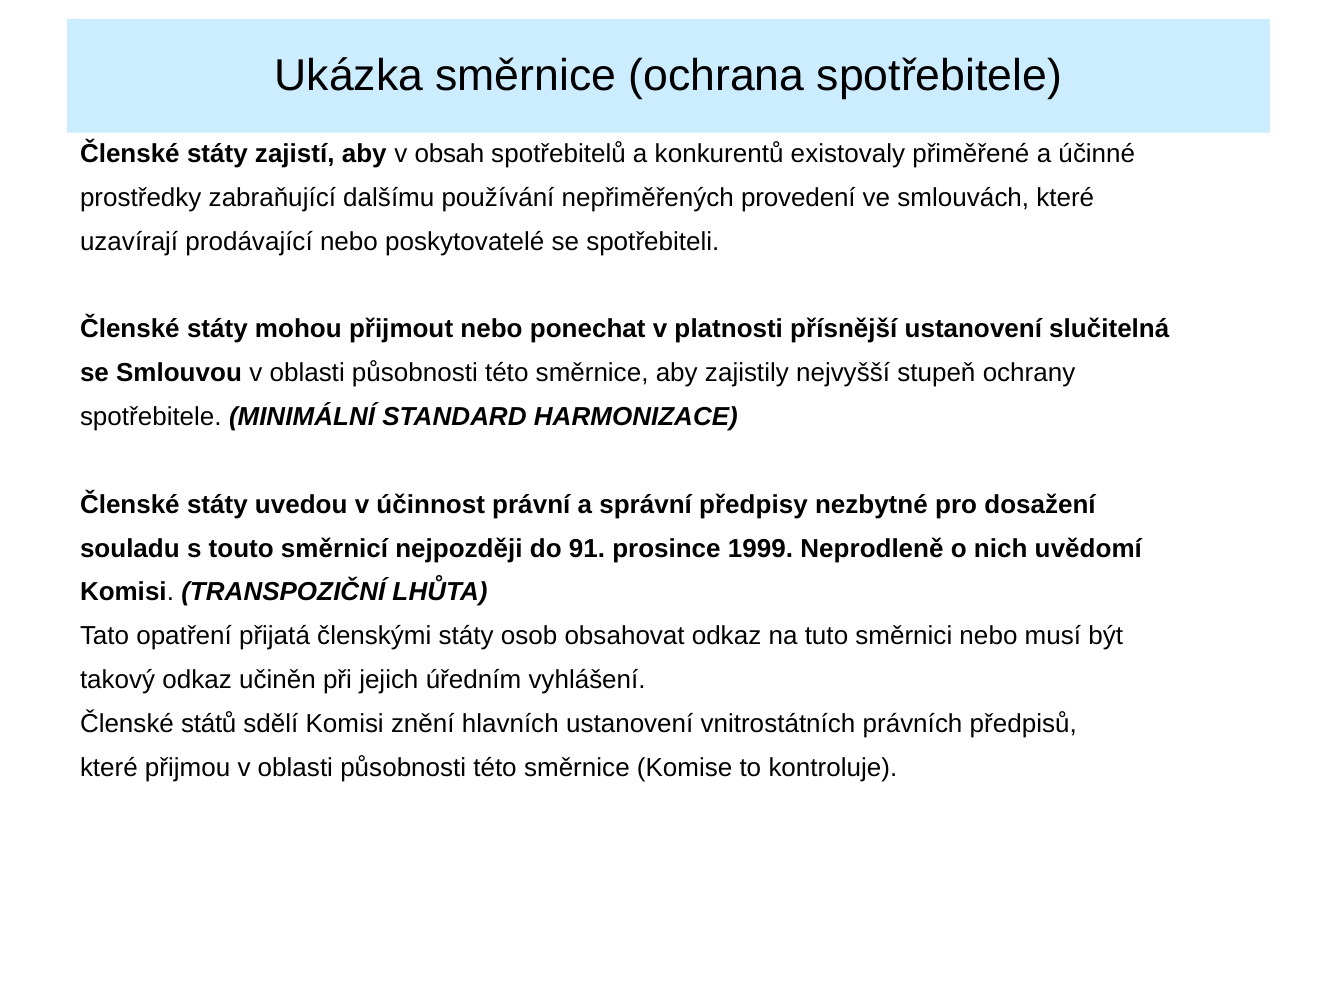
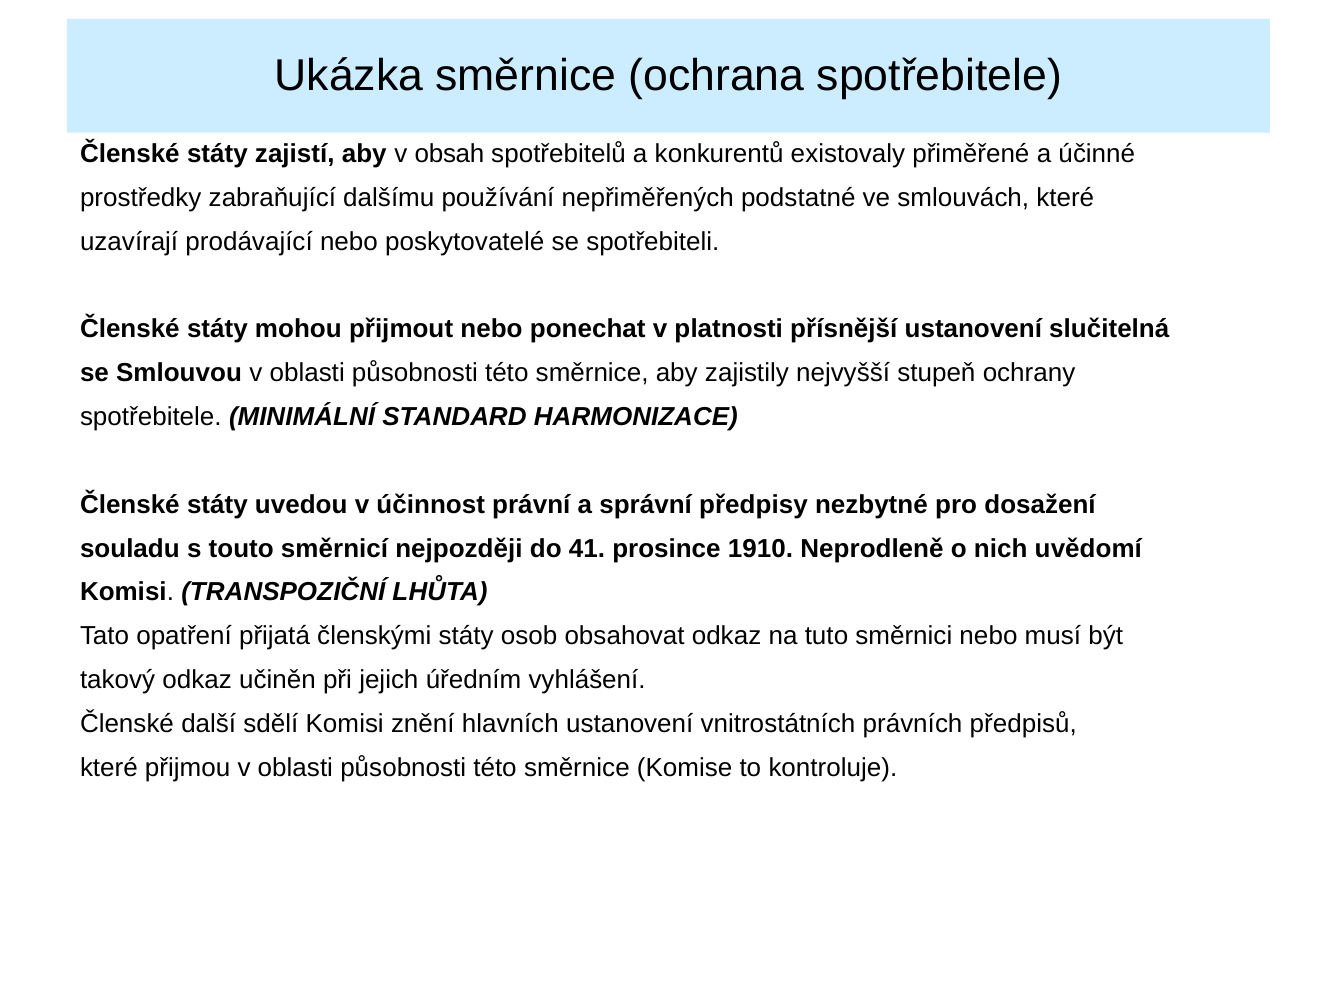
provedení: provedení -> podstatné
91: 91 -> 41
1999: 1999 -> 1910
států: států -> další
